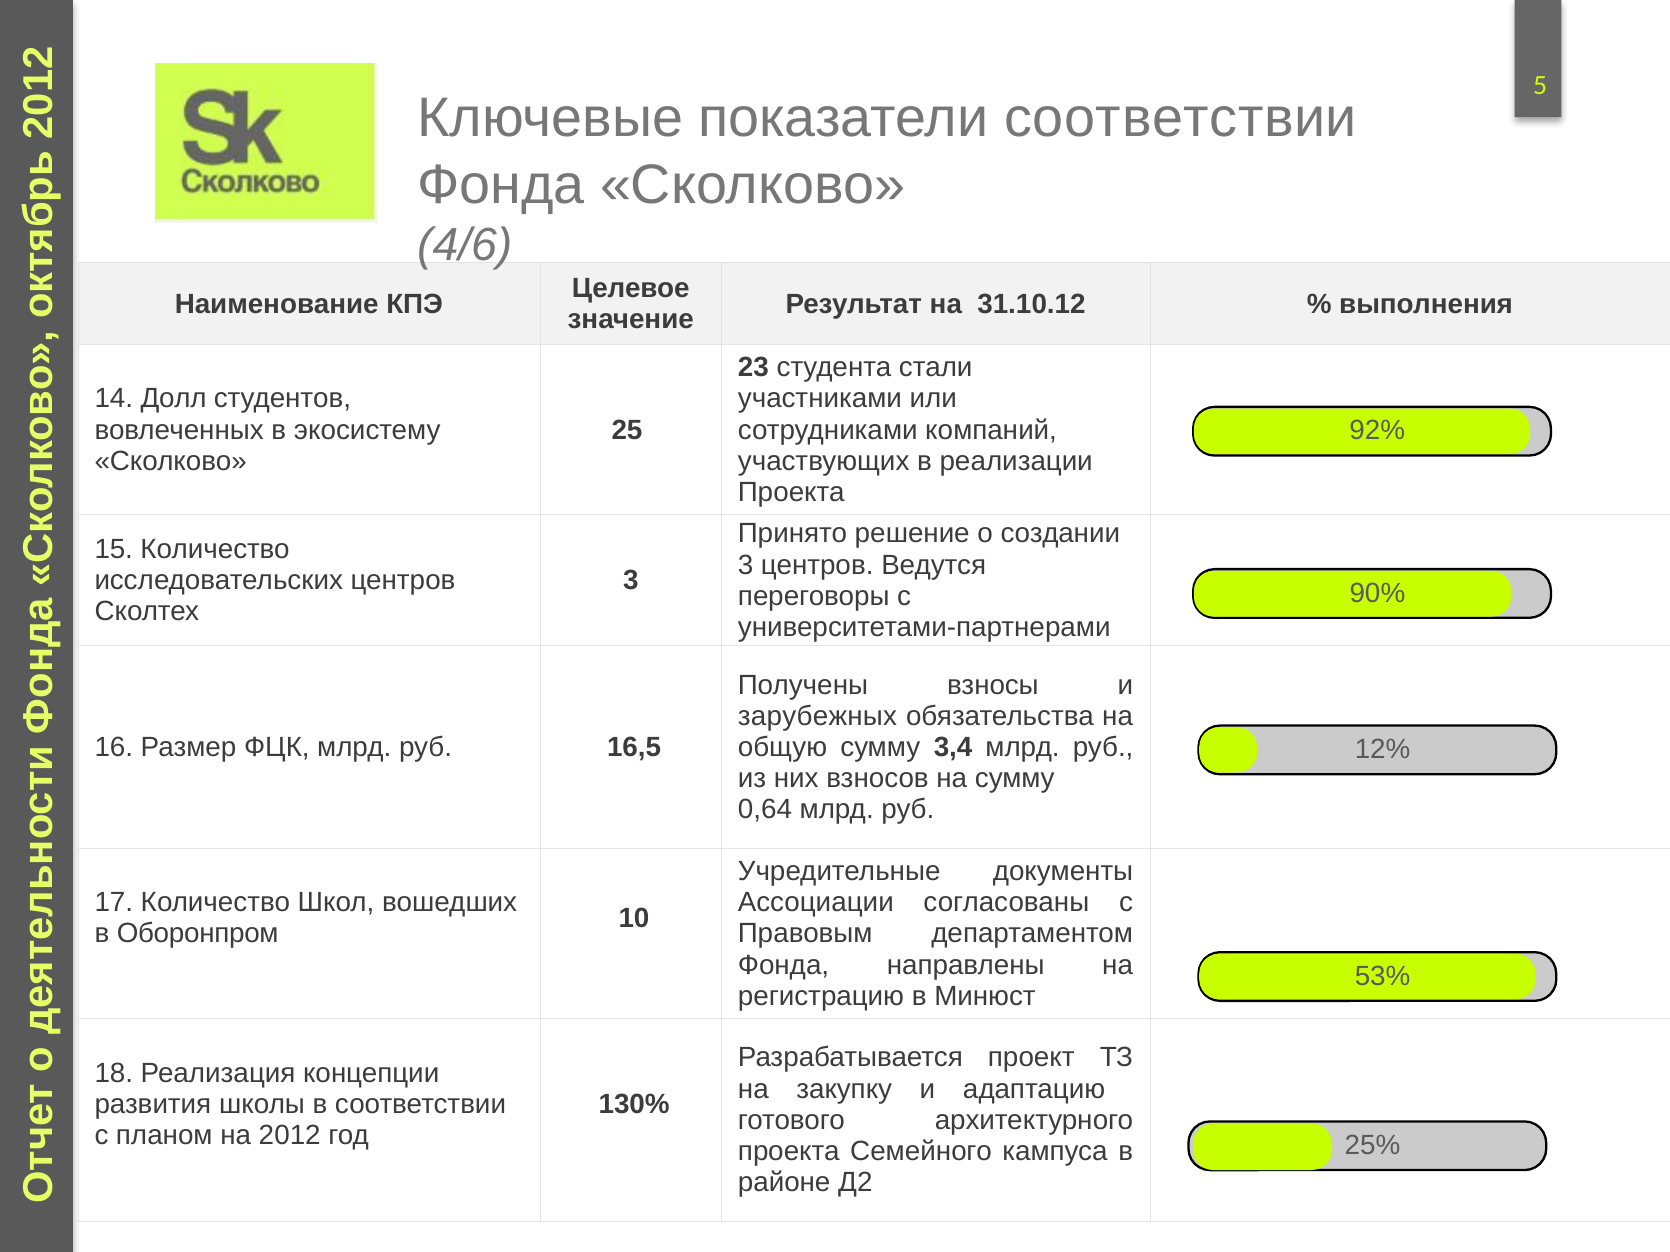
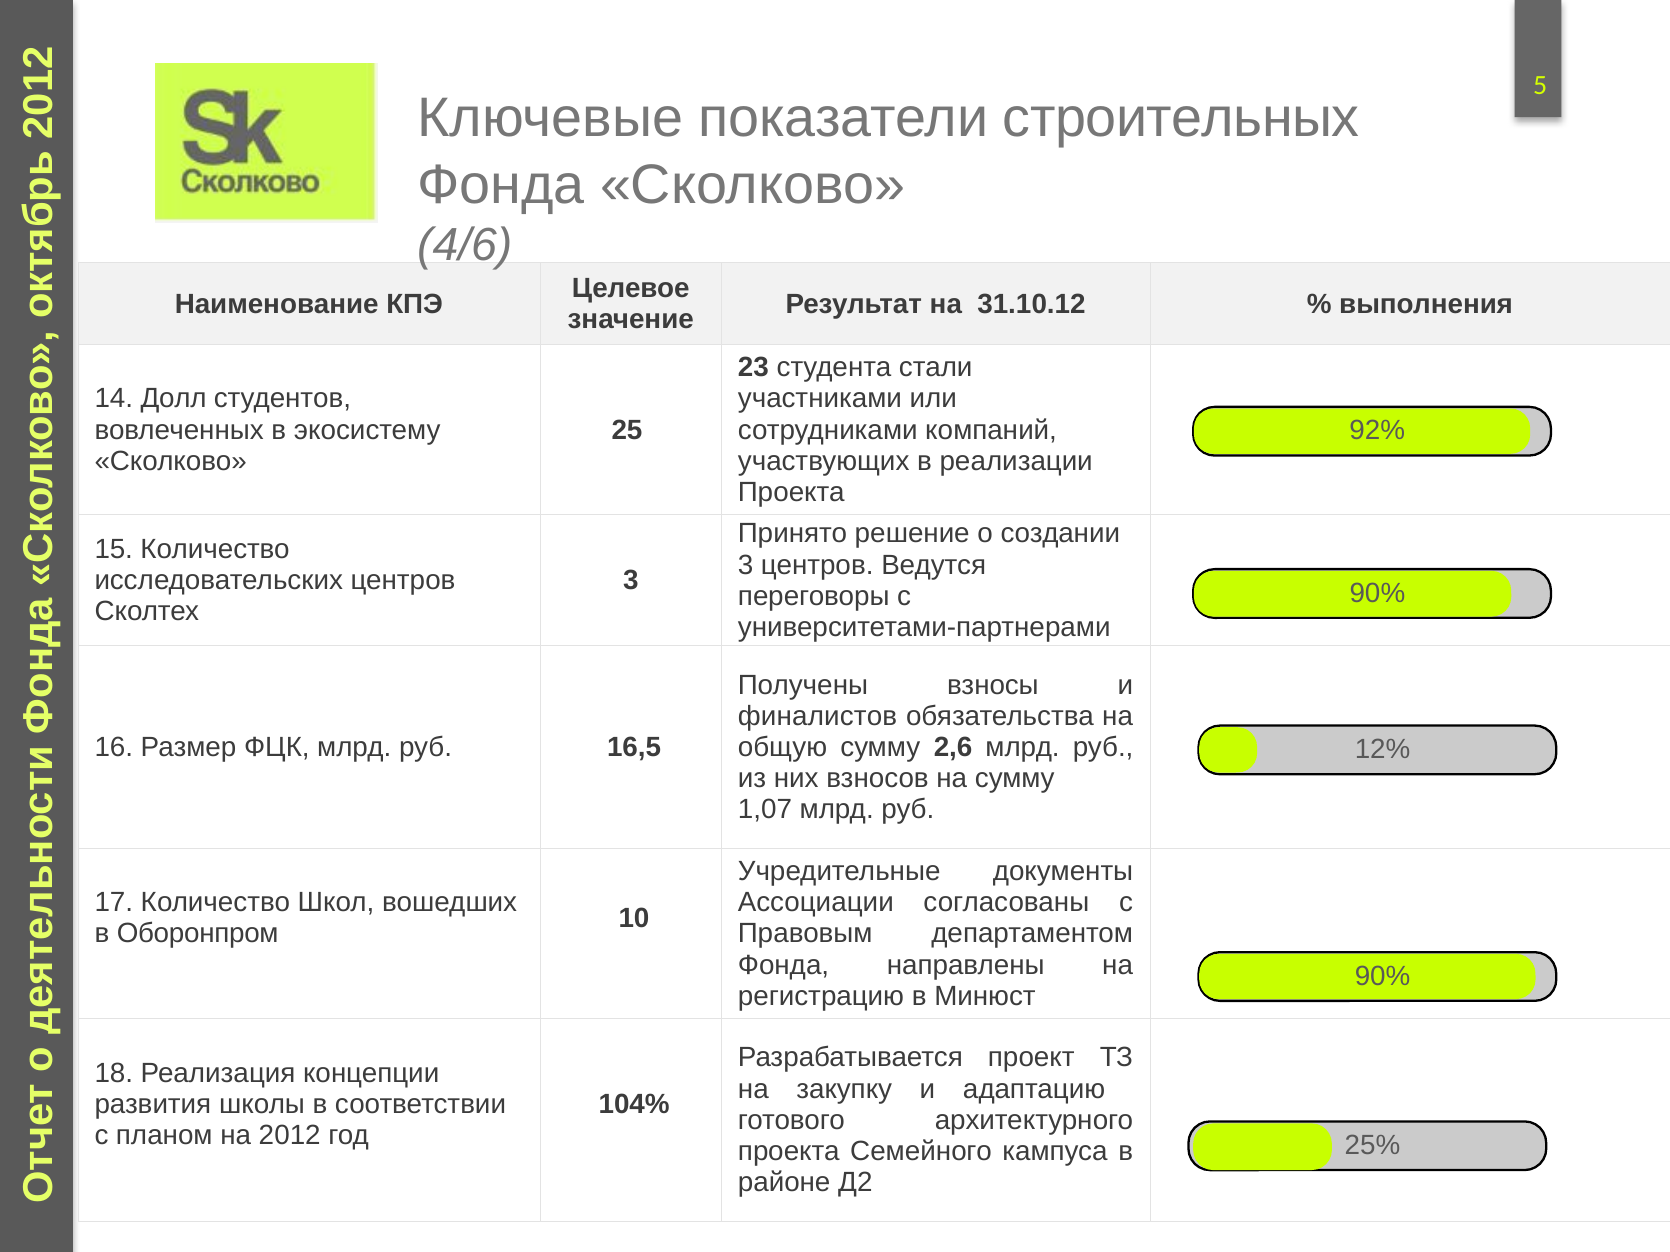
показатели соответствии: соответствии -> строительных
зарубежных: зарубежных -> финалистов
3,4: 3,4 -> 2,6
0,64: 0,64 -> 1,07
53% at (1383, 976): 53% -> 90%
130%: 130% -> 104%
